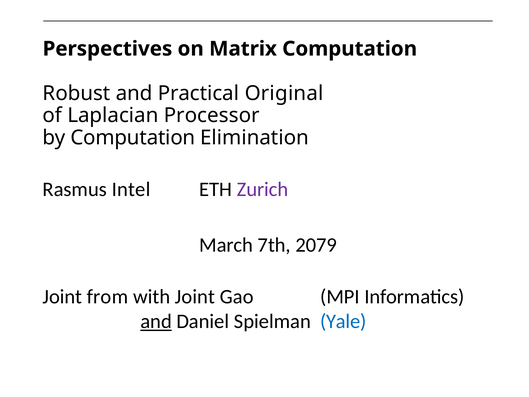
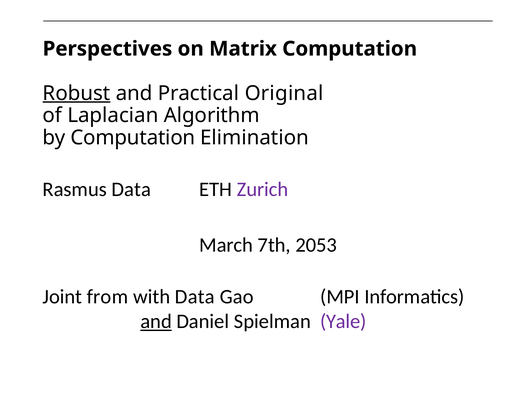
Robust underline: none -> present
Processor: Processor -> Algorithm
Rasmus Intel: Intel -> Data
2079: 2079 -> 2053
with Joint: Joint -> Data
Yale colour: blue -> purple
